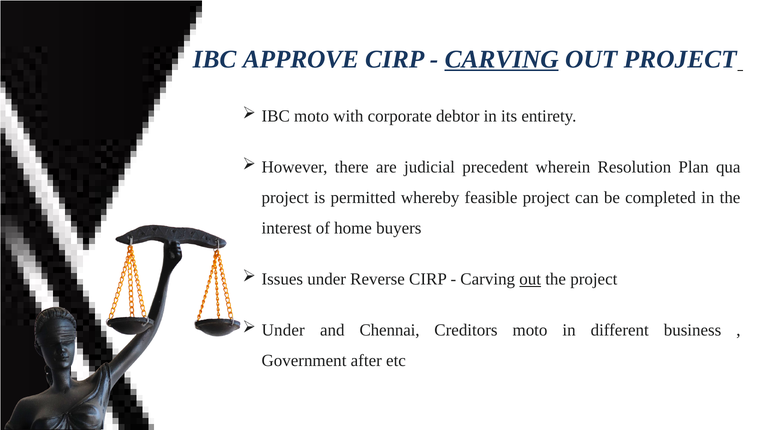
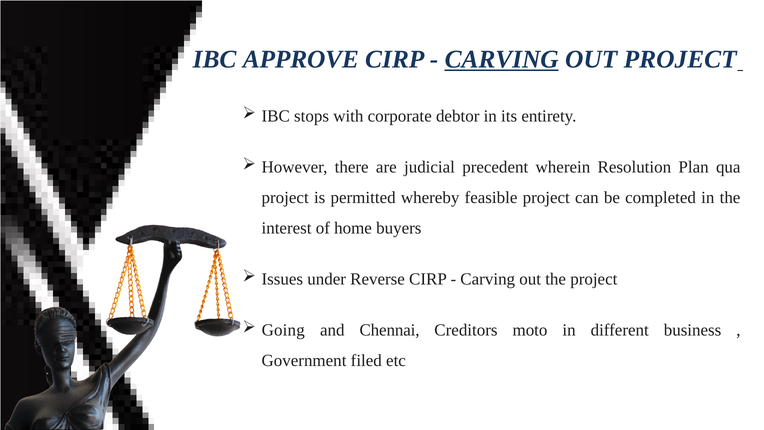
IBC moto: moto -> stops
out at (530, 279) underline: present -> none
Under at (283, 330): Under -> Going
after: after -> filed
